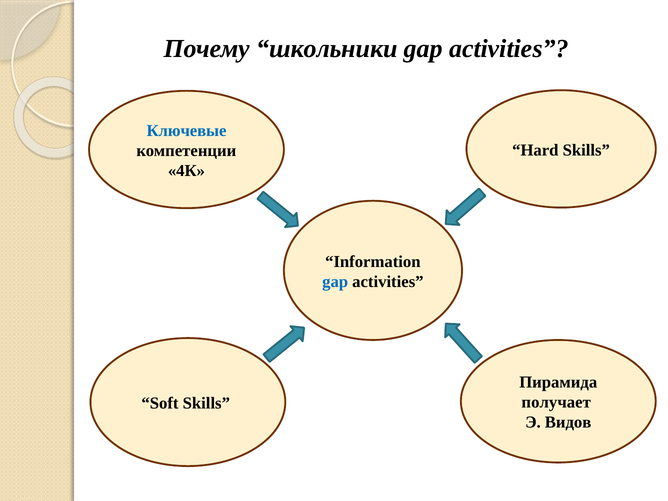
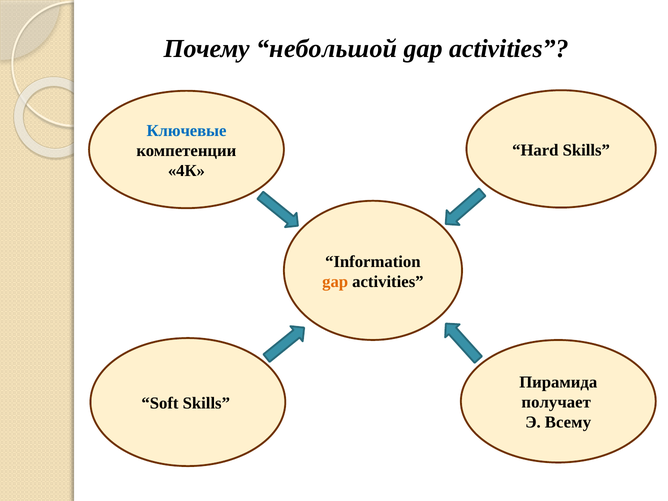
школьники: школьники -> небольшой
gap at (335, 282) colour: blue -> orange
Видов: Видов -> Всему
